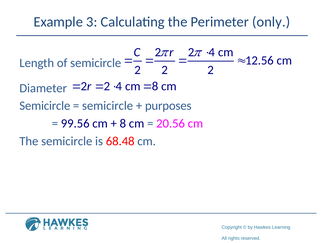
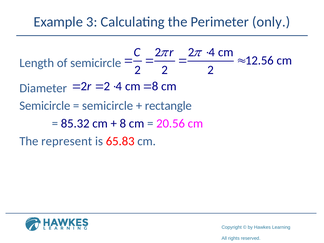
purposes: purposes -> rectangle
99.56: 99.56 -> 85.32
The semicircle: semicircle -> represent
68.48: 68.48 -> 65.83
